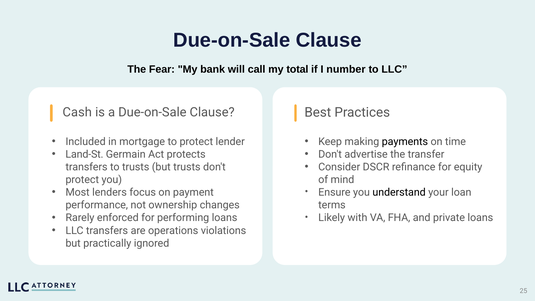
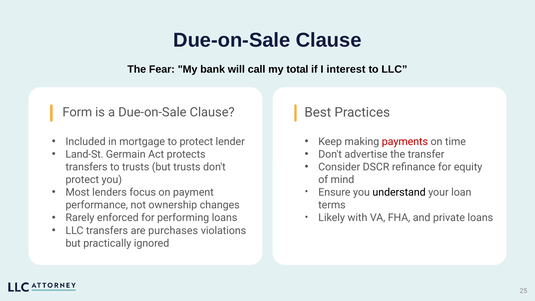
number: number -> interest
Cash: Cash -> Form
payments colour: black -> red
operations: operations -> purchases
